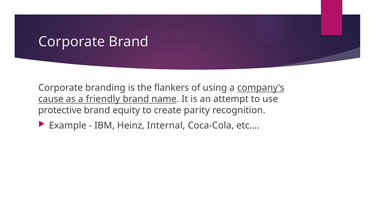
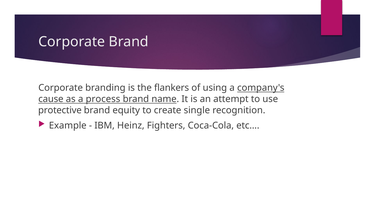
friendly: friendly -> process
parity: parity -> single
Internal: Internal -> Fighters
